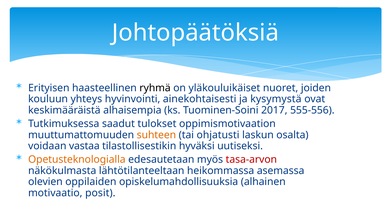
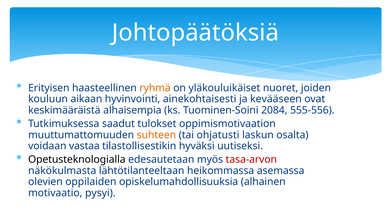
ryhmä colour: black -> orange
yhteys: yhteys -> aikaan
kysymystä: kysymystä -> kevääseen
2017: 2017 -> 2084
Opetusteknologialla colour: orange -> black
posit: posit -> pysyi
